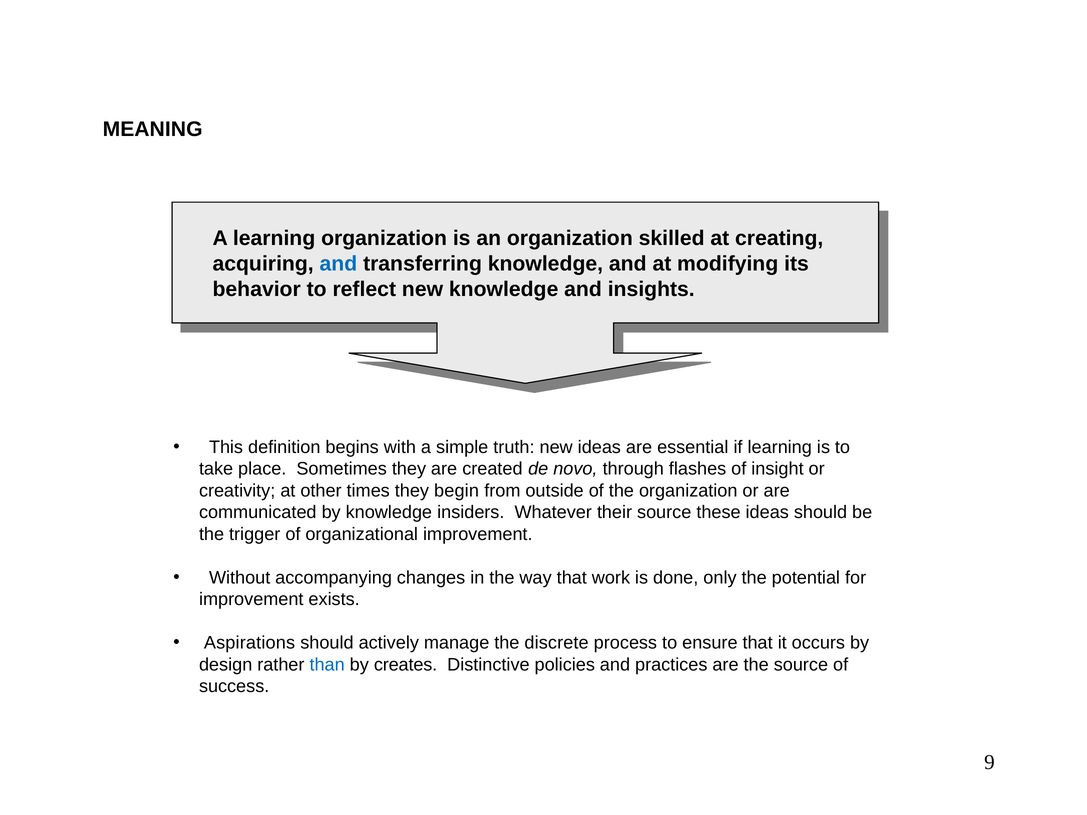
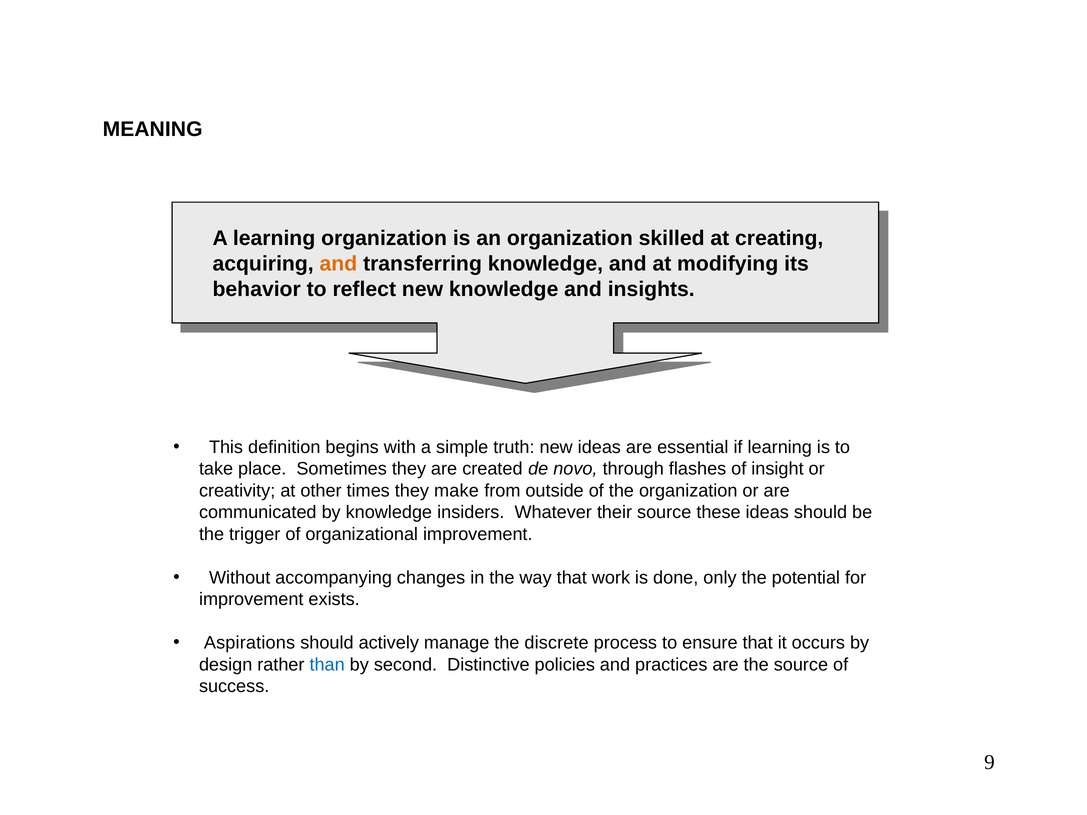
and at (338, 264) colour: blue -> orange
begin: begin -> make
creates: creates -> second
